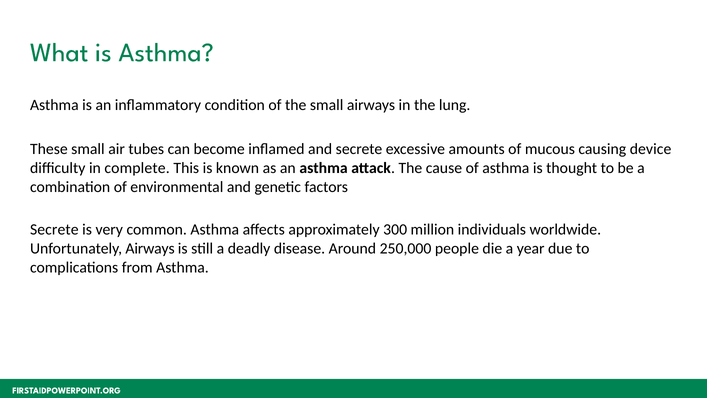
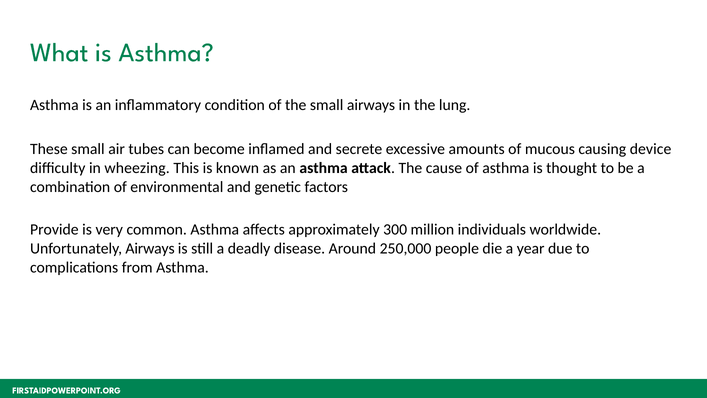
complete: complete -> wheezing
Secrete at (54, 230): Secrete -> Provide
